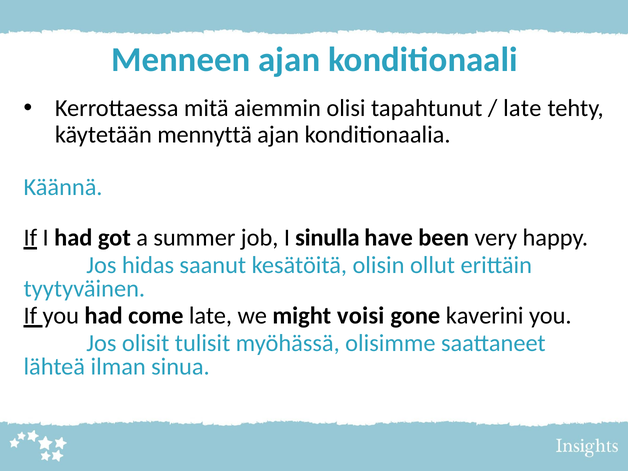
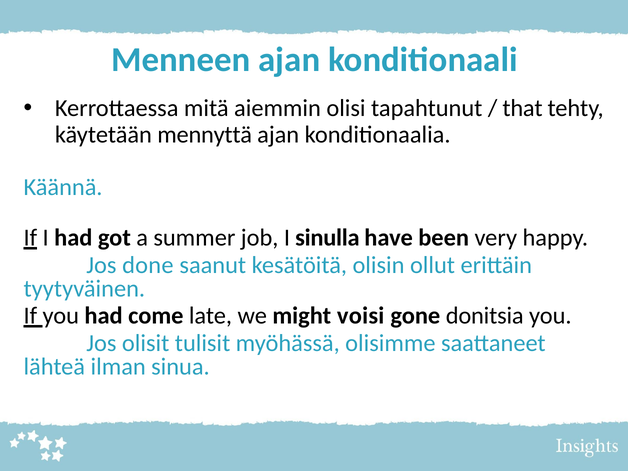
late at (522, 108): late -> that
hidas: hidas -> done
kaverini: kaverini -> donitsia
